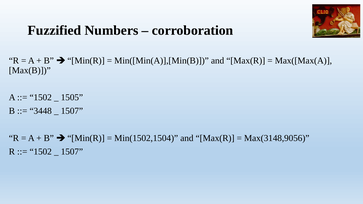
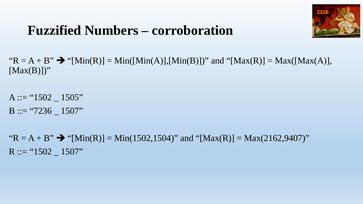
3448: 3448 -> 7236
Max(3148,9056: Max(3148,9056 -> Max(2162,9407
